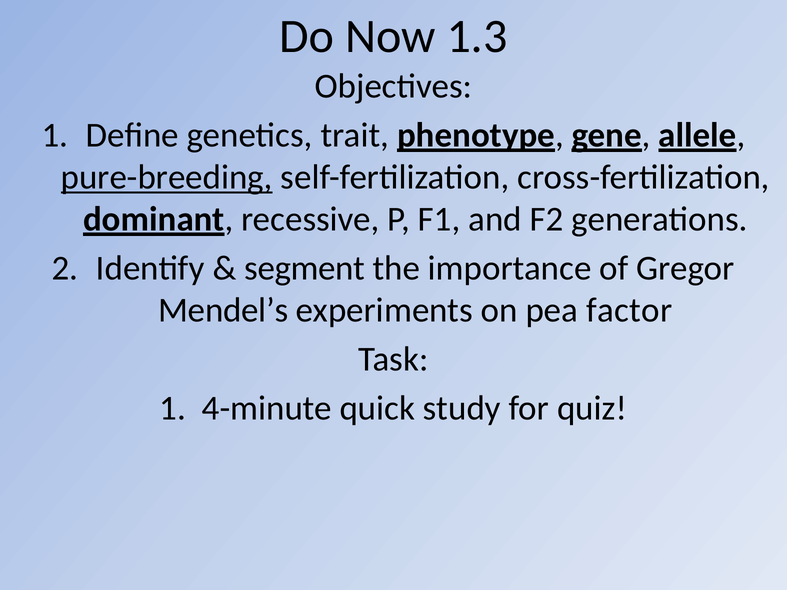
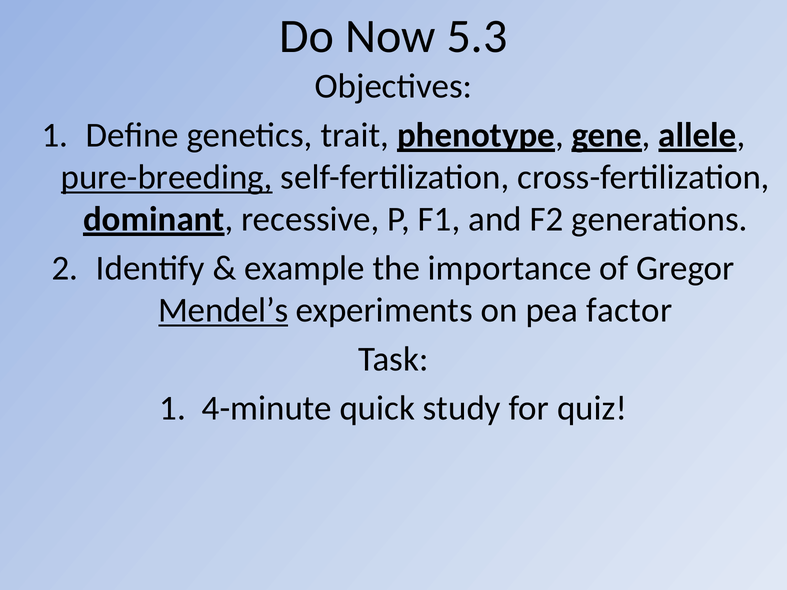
1.3: 1.3 -> 5.3
segment: segment -> example
Mendel’s underline: none -> present
